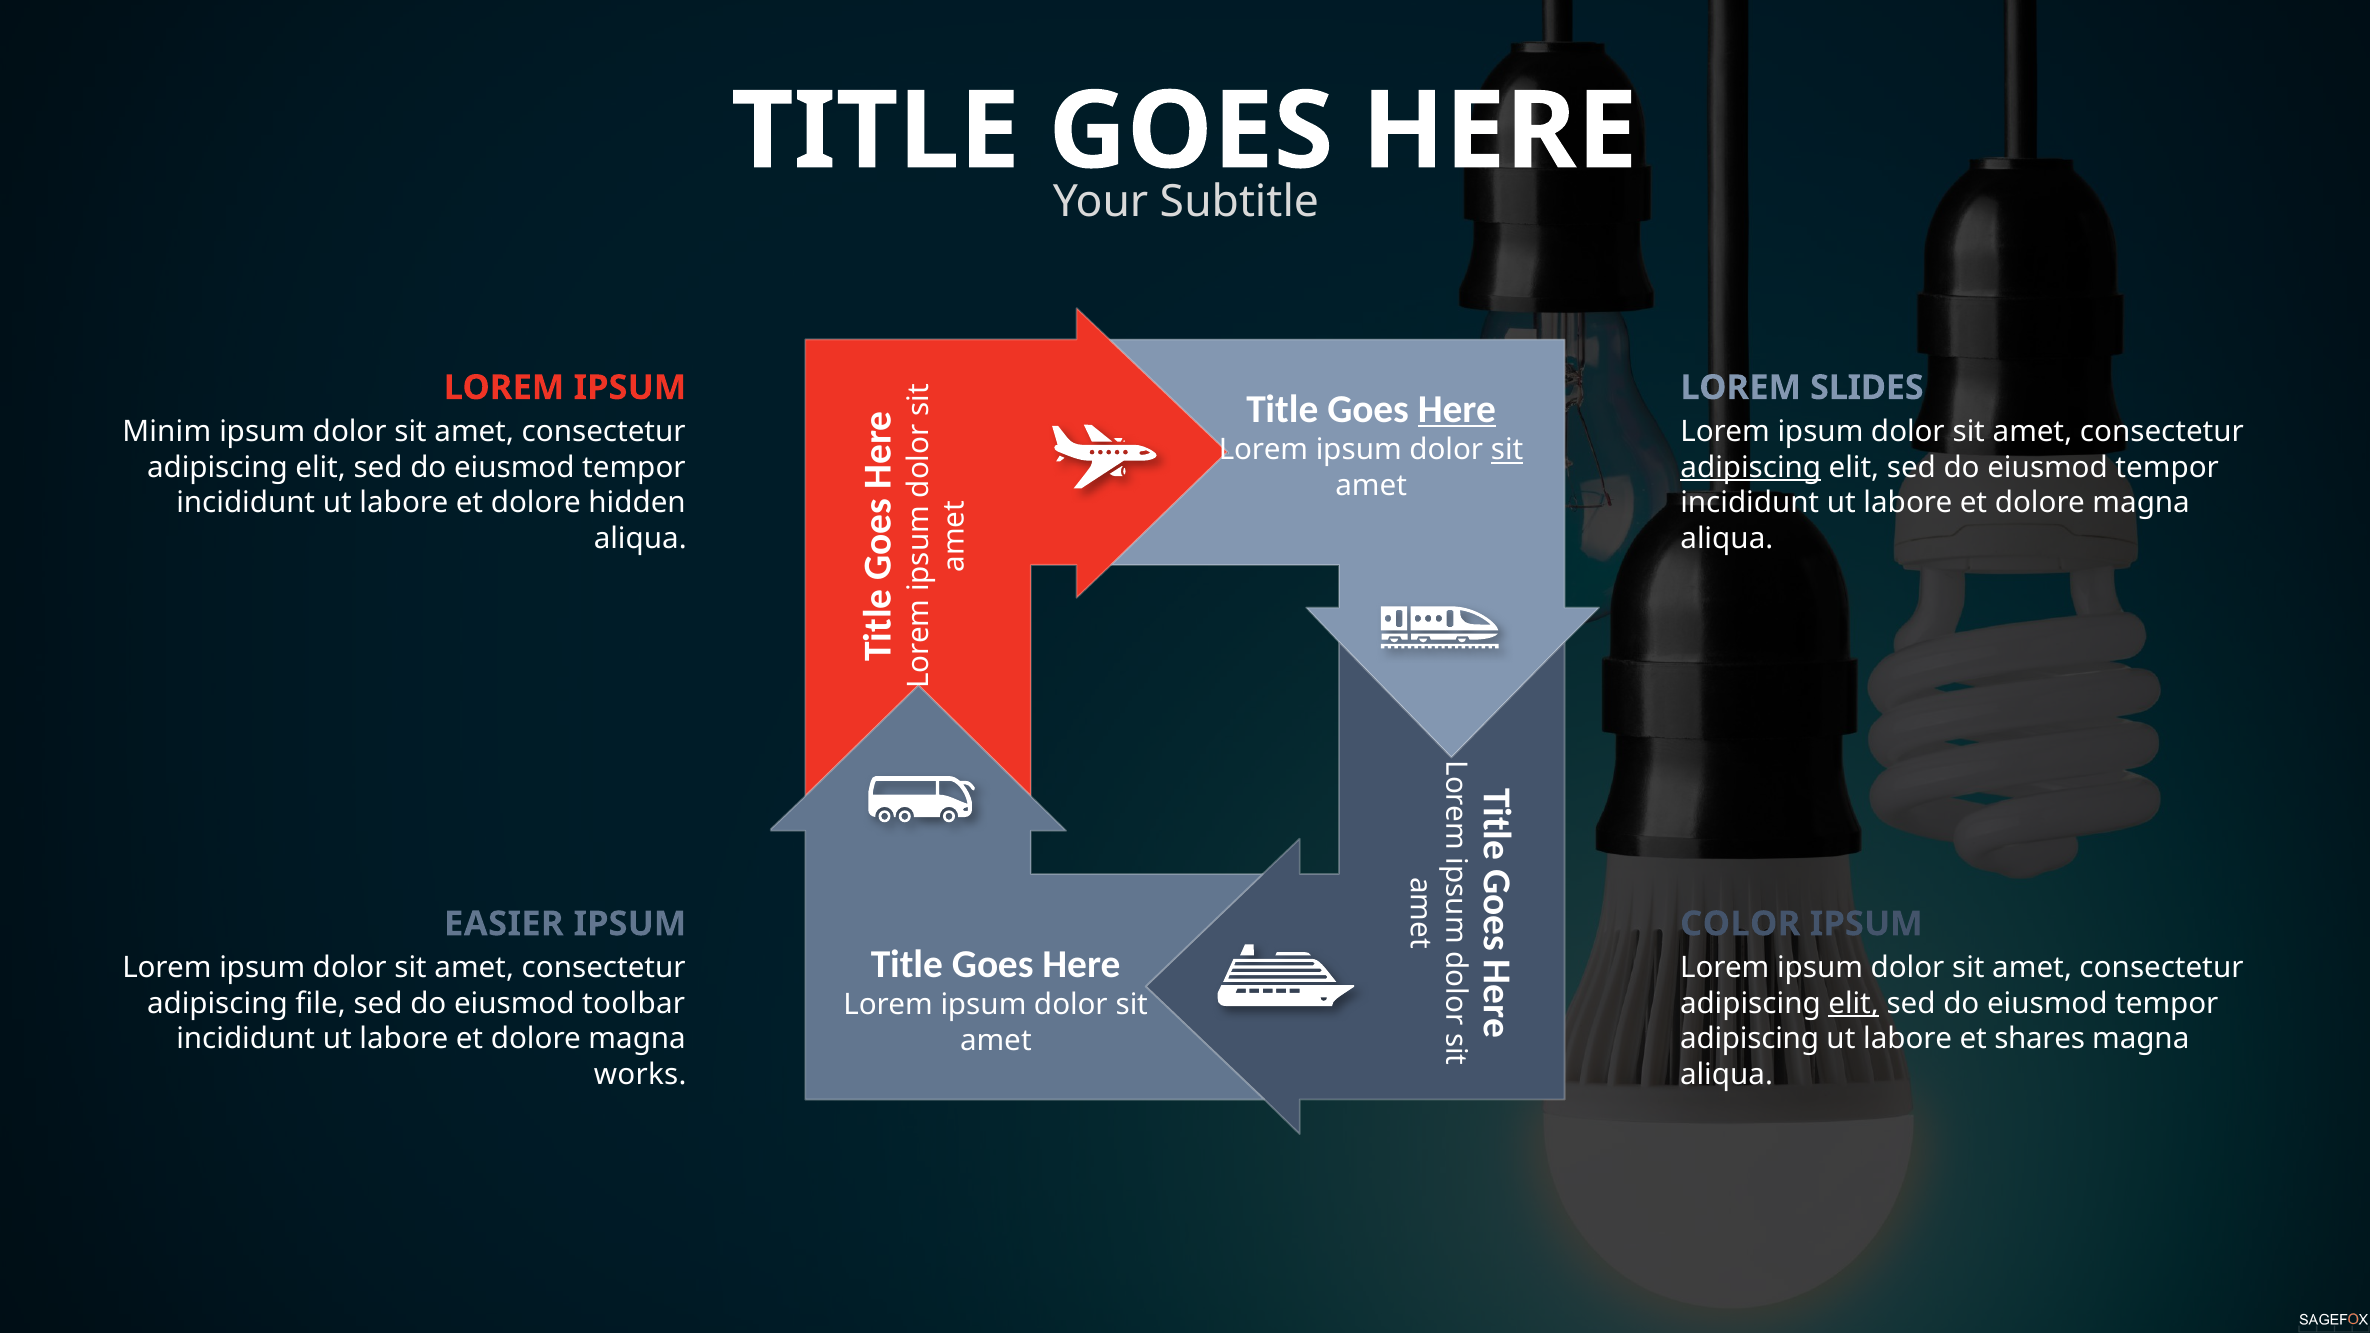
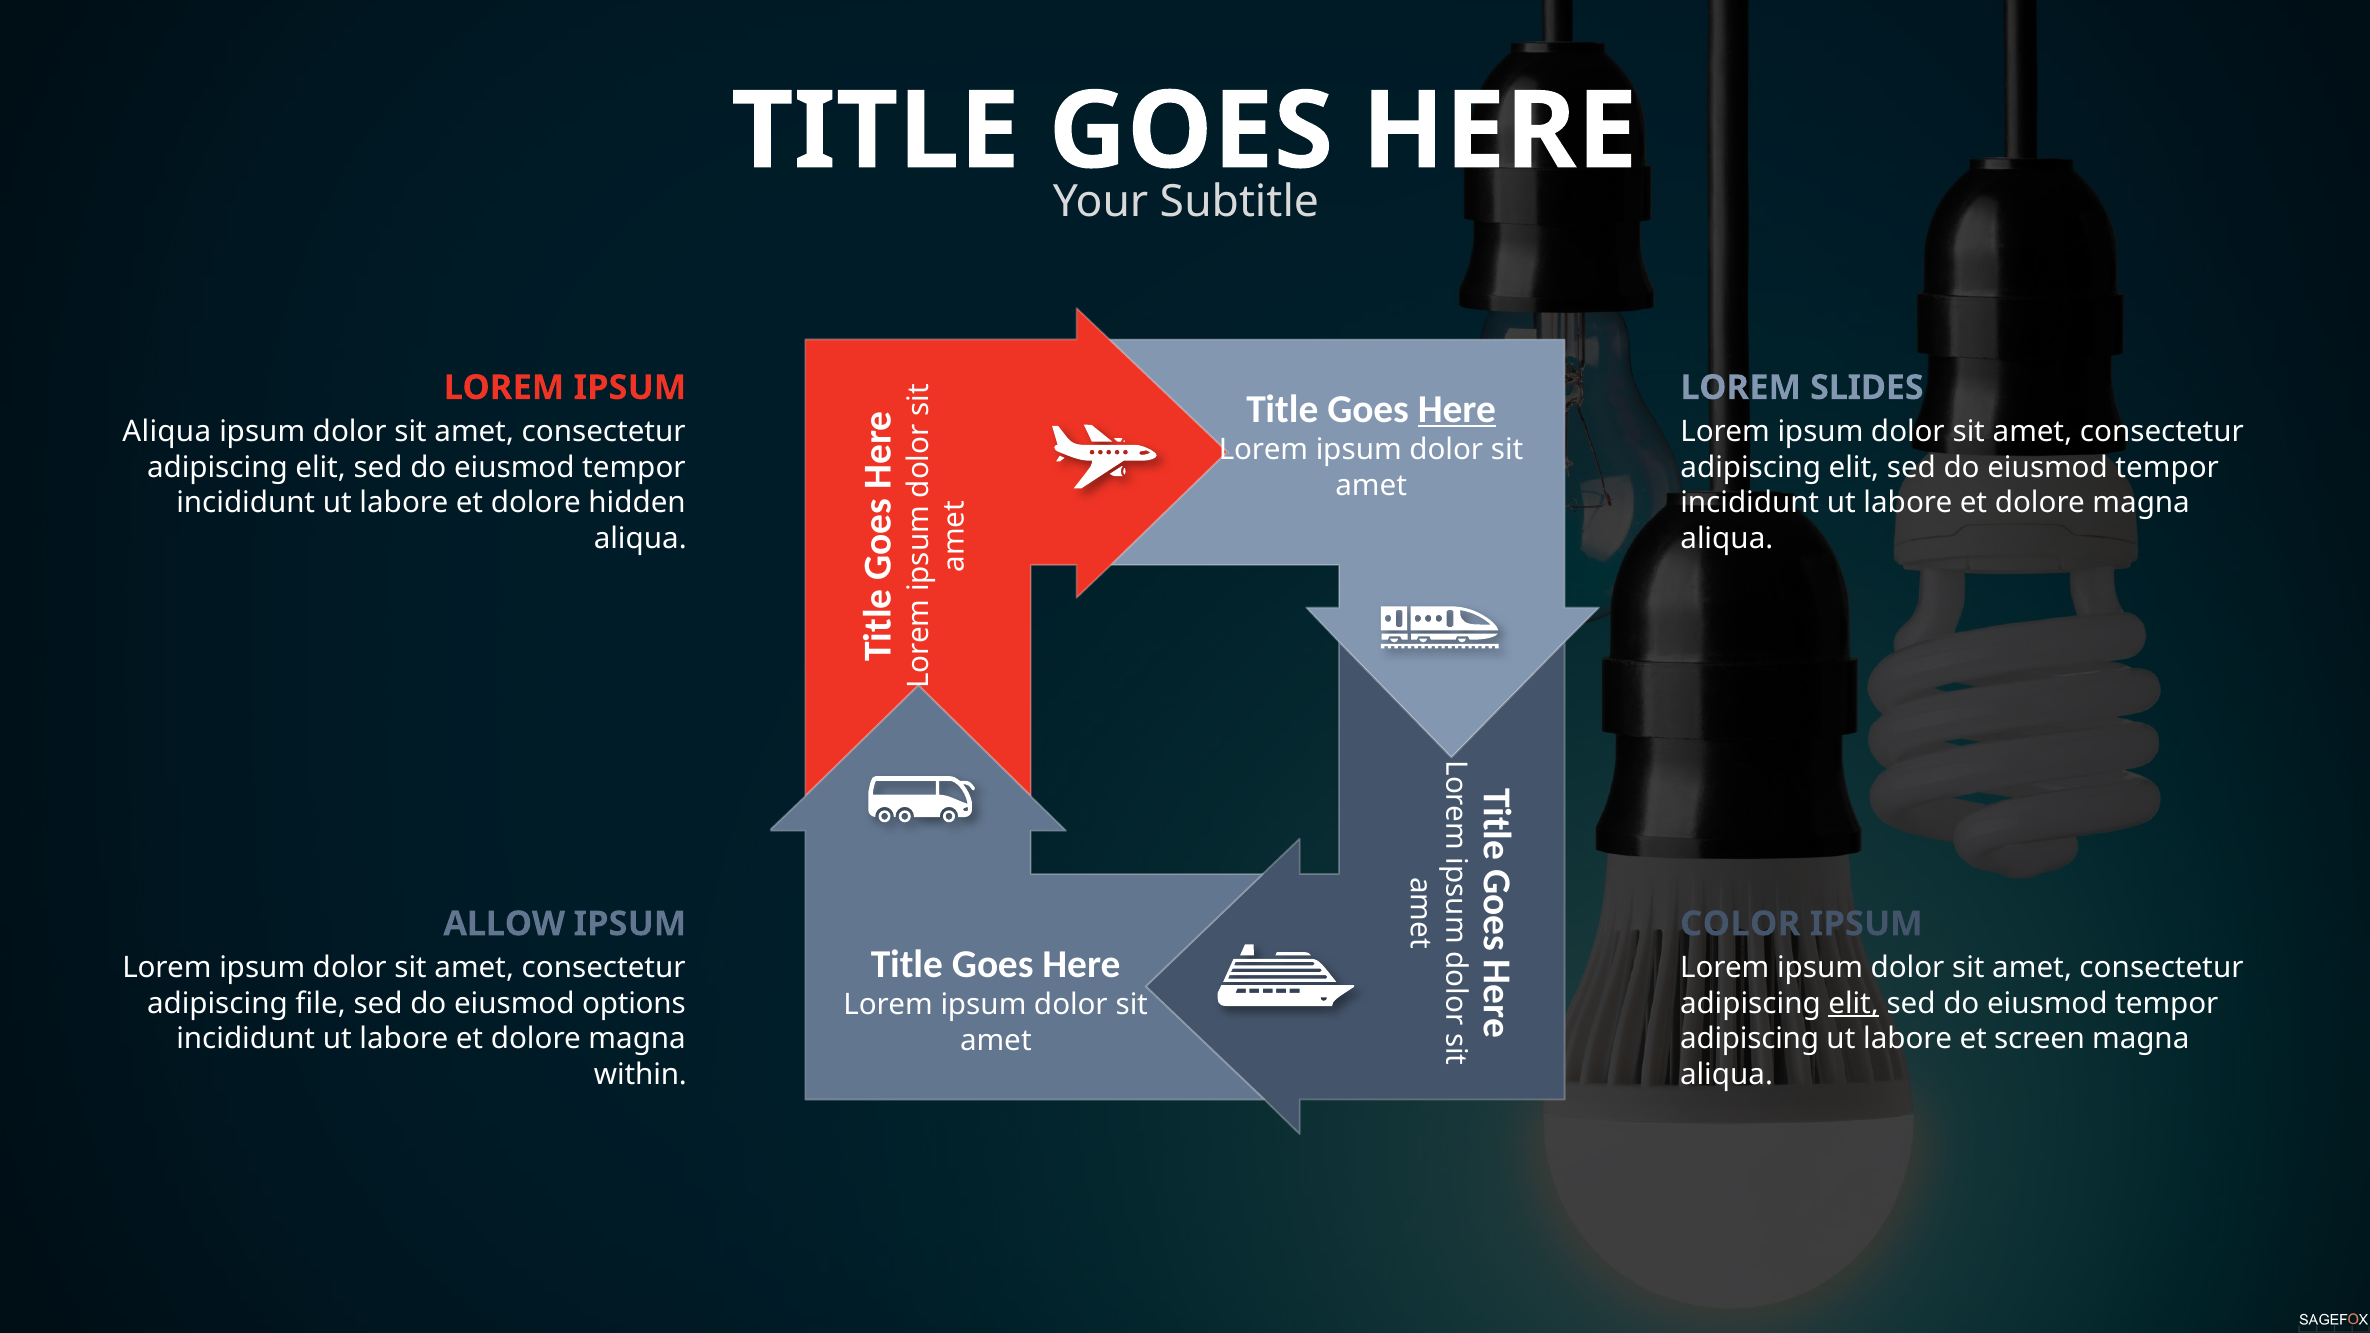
Minim at (167, 432): Minim -> Aliqua
sit at (1507, 450) underline: present -> none
adipiscing at (1751, 467) underline: present -> none
EASIER: EASIER -> ALLOW
toolbar: toolbar -> options
shares: shares -> screen
works: works -> within
